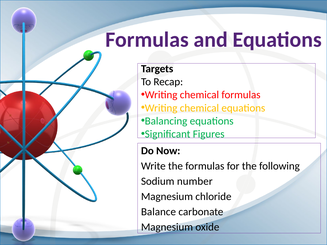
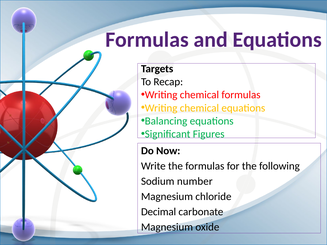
Balance: Balance -> Decimal
